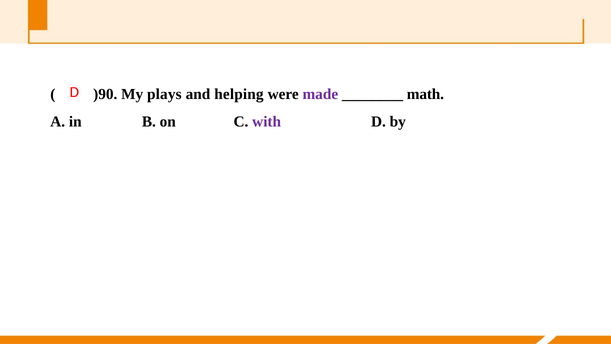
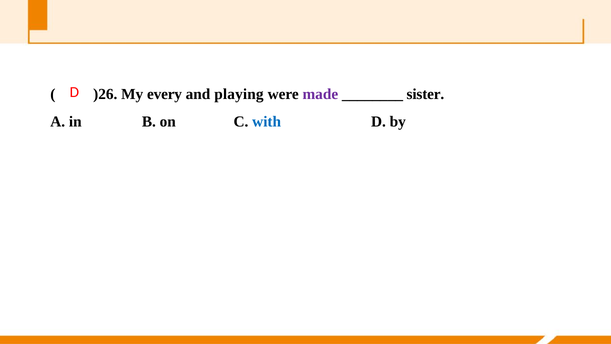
)90: )90 -> )26
plays: plays -> every
helping: helping -> playing
math: math -> sister
with colour: purple -> blue
